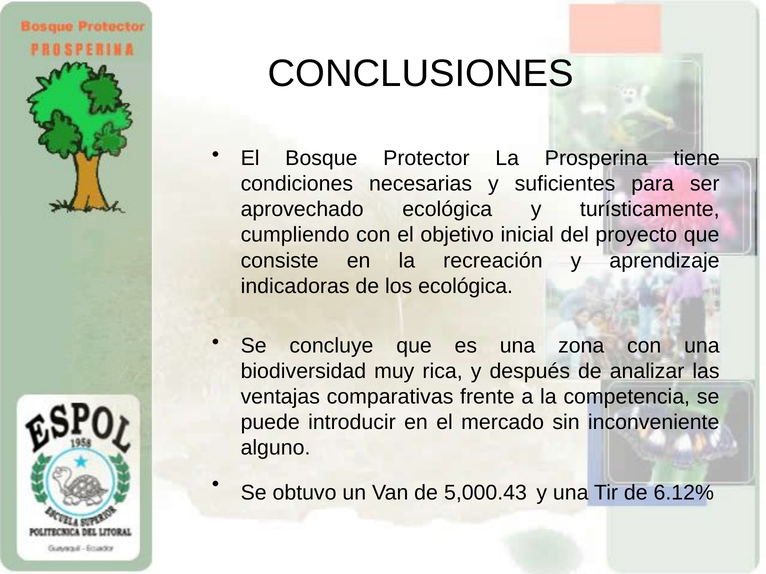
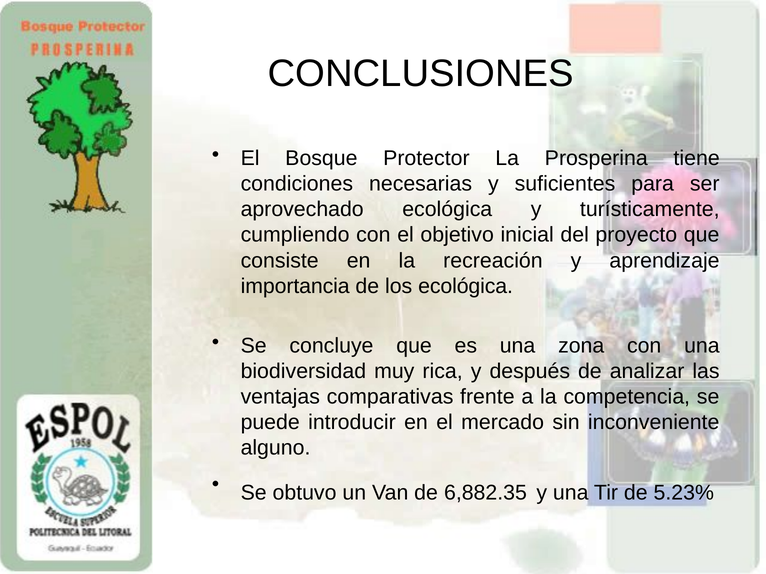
indicadoras: indicadoras -> importancia
5,000.43: 5,000.43 -> 6,882.35
6.12%: 6.12% -> 5.23%
